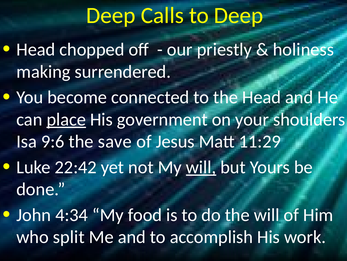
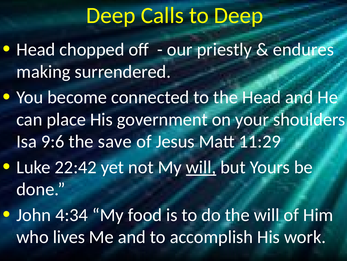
holiness: holiness -> endures
place underline: present -> none
split: split -> lives
